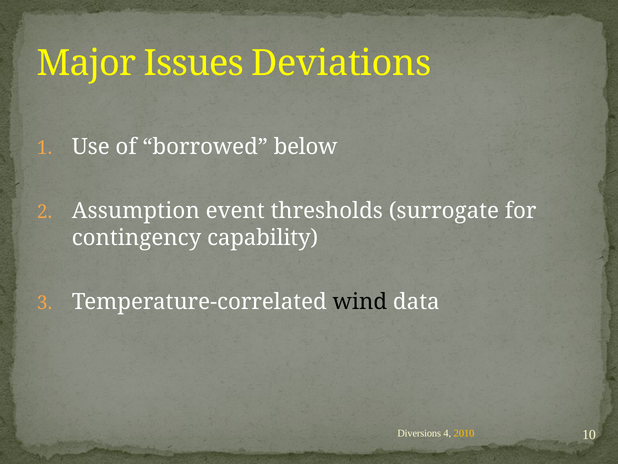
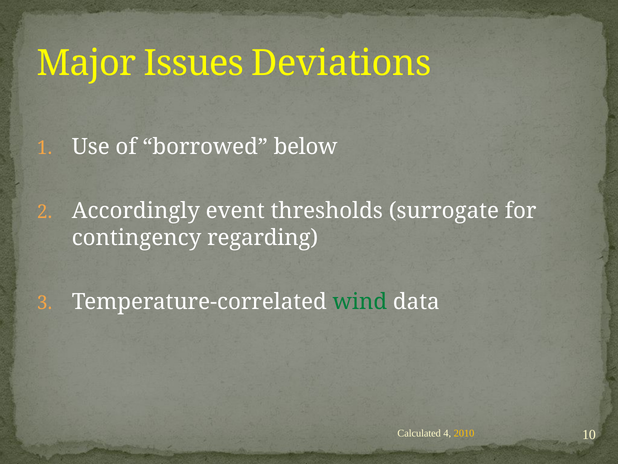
Assumption: Assumption -> Accordingly
capability: capability -> regarding
wind colour: black -> green
Diversions: Diversions -> Calculated
